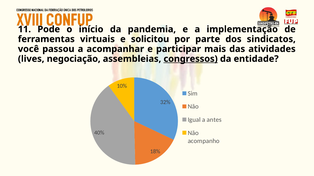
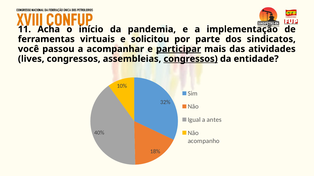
Pode: Pode -> Acha
participar underline: none -> present
lives negociação: negociação -> congressos
